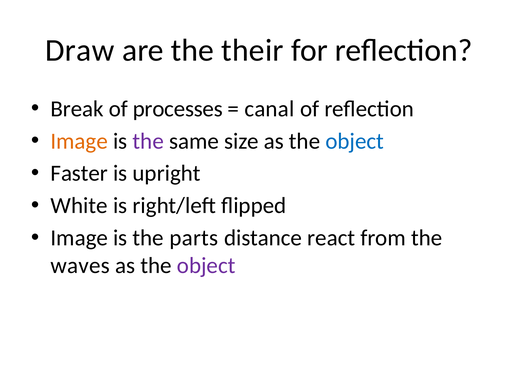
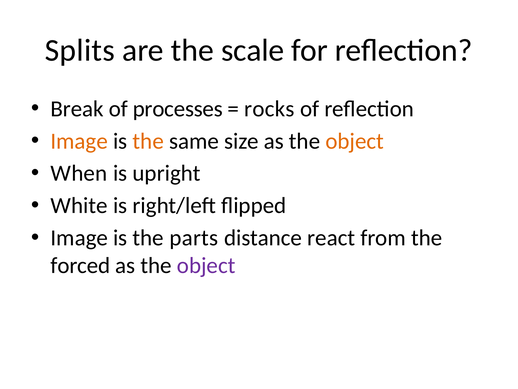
Draw: Draw -> Splits
their: their -> scale
canal: canal -> rocks
the at (148, 141) colour: purple -> orange
object at (355, 141) colour: blue -> orange
Faster: Faster -> When
waves: waves -> forced
